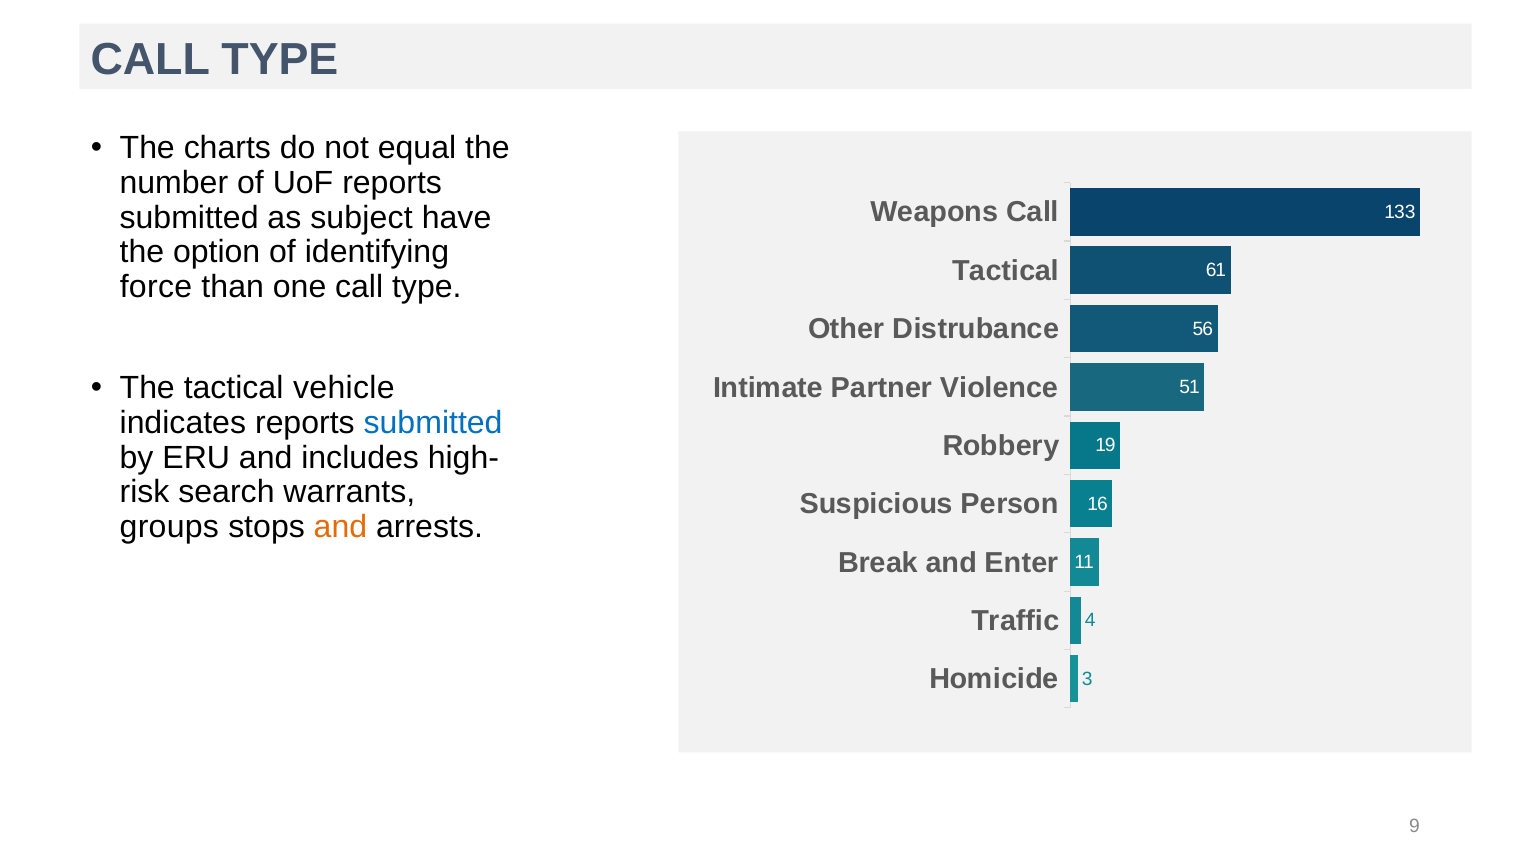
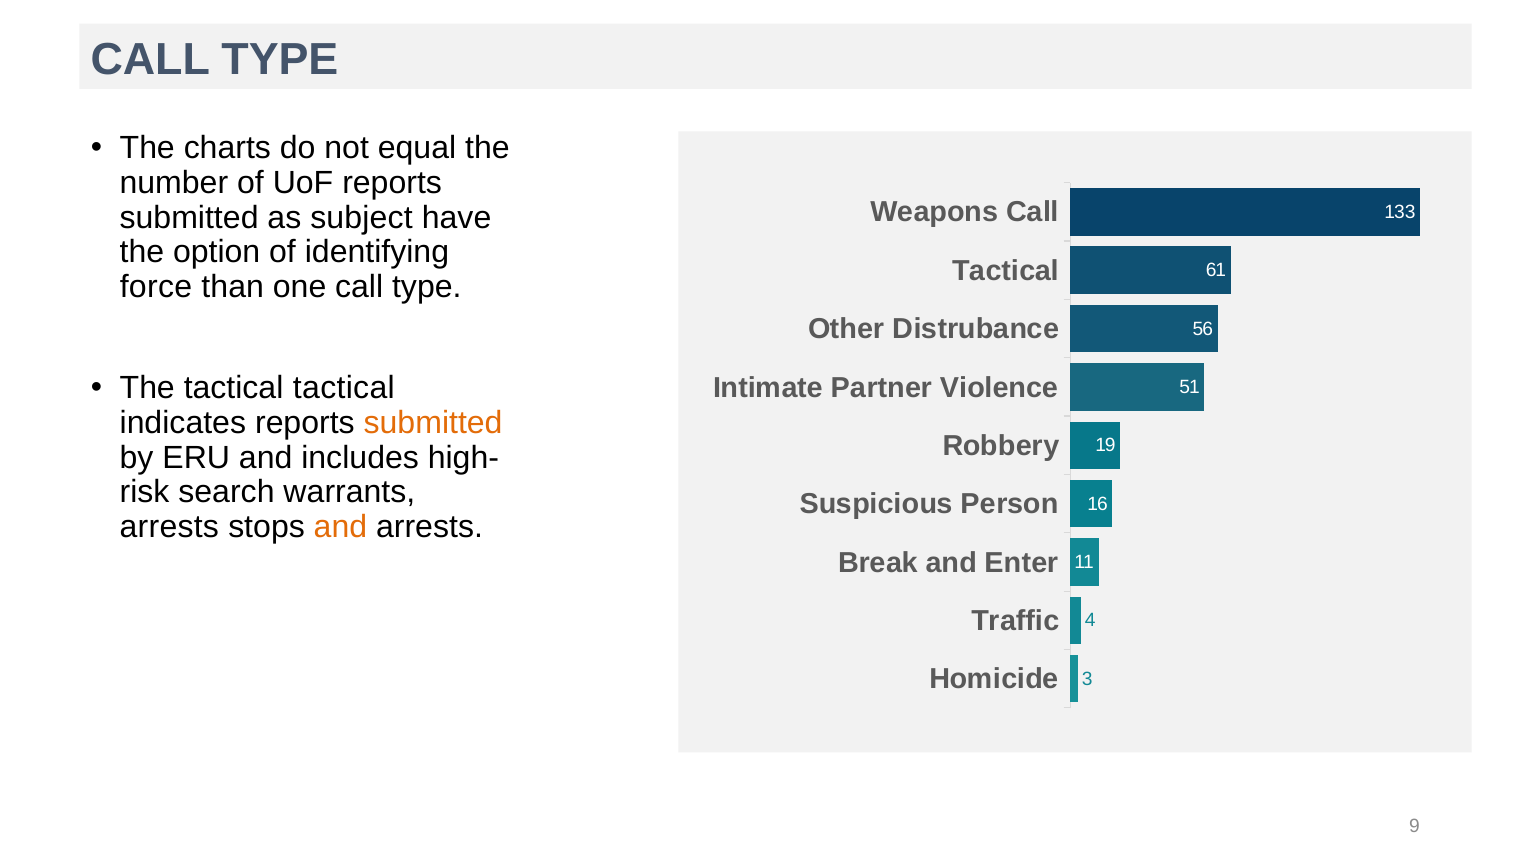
tactical vehicle: vehicle -> tactical
submitted at (433, 423) colour: blue -> orange
groups at (169, 527): groups -> arrests
